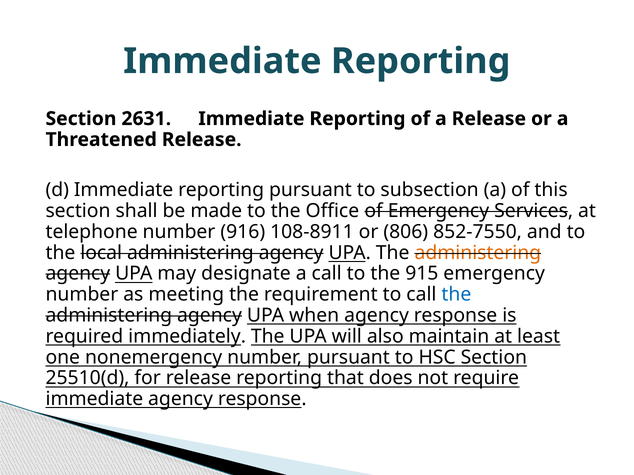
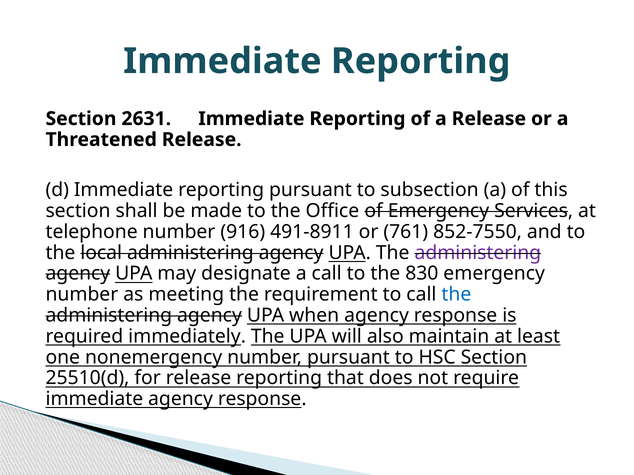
108-8911: 108-8911 -> 491-8911
806: 806 -> 761
administering at (478, 253) colour: orange -> purple
915: 915 -> 830
